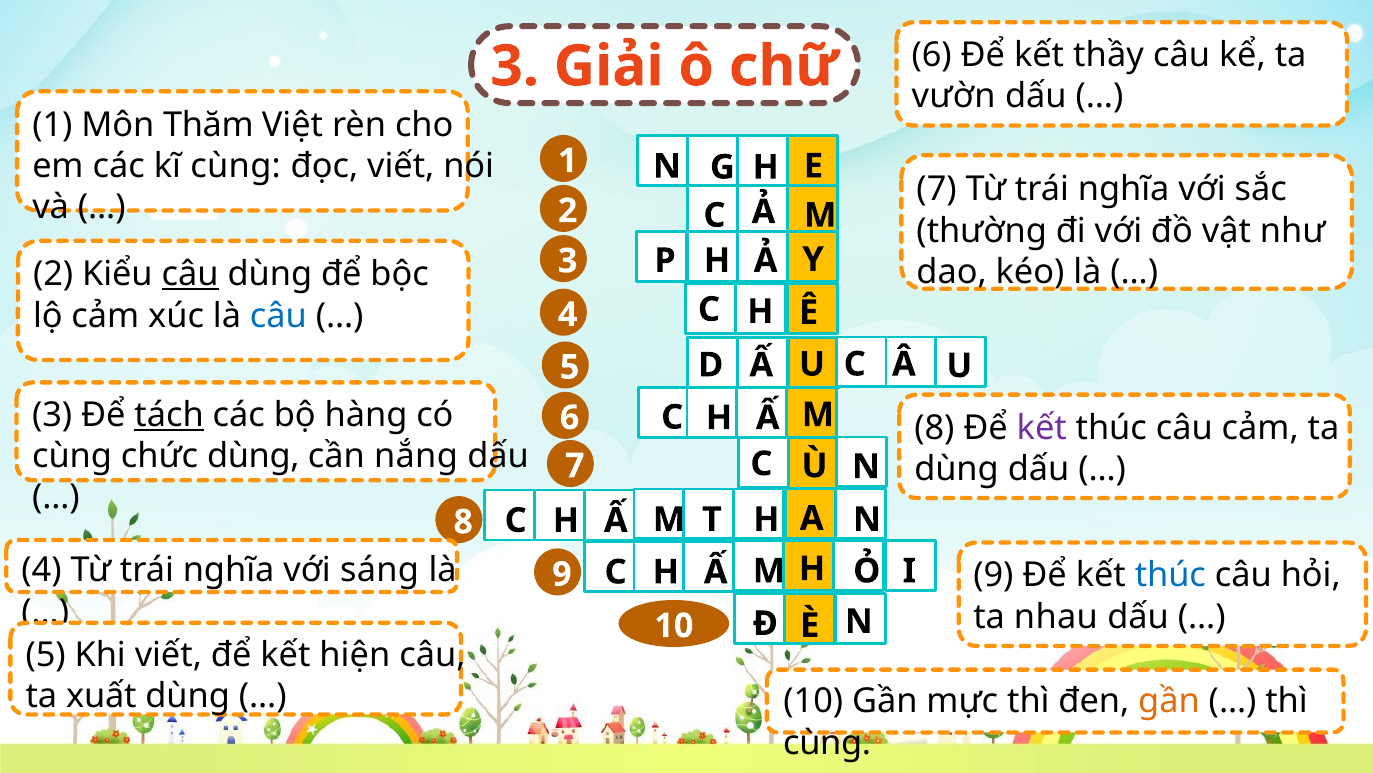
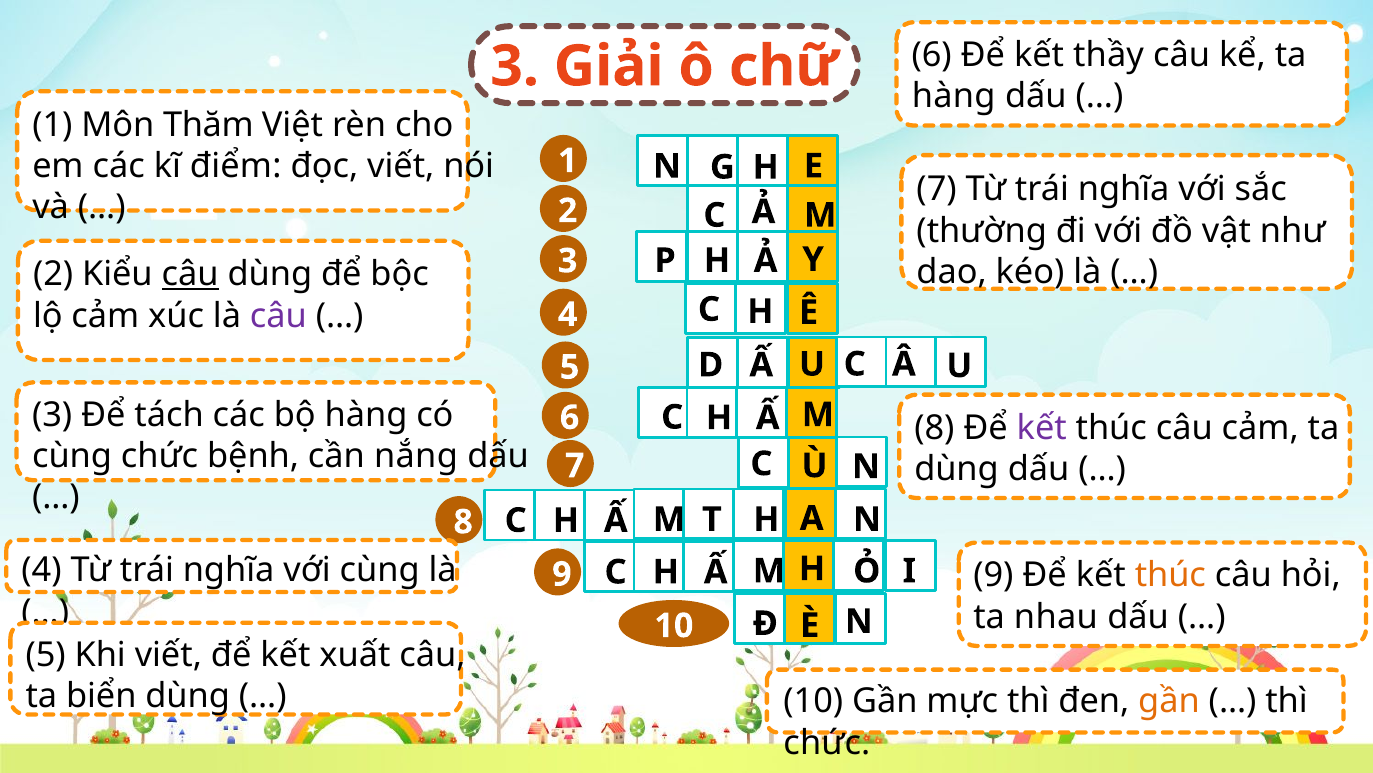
vườn at (954, 96): vườn -> hàng
kĩ cùng: cùng -> điểm
câu at (278, 316) colour: blue -> purple
tách underline: present -> none
chức dùng: dùng -> bệnh
với sáng: sáng -> cùng
thúc at (1170, 575) colour: blue -> orange
hiện: hiện -> xuất
xuất: xuất -> biển
cùng at (827, 742): cùng -> chức
